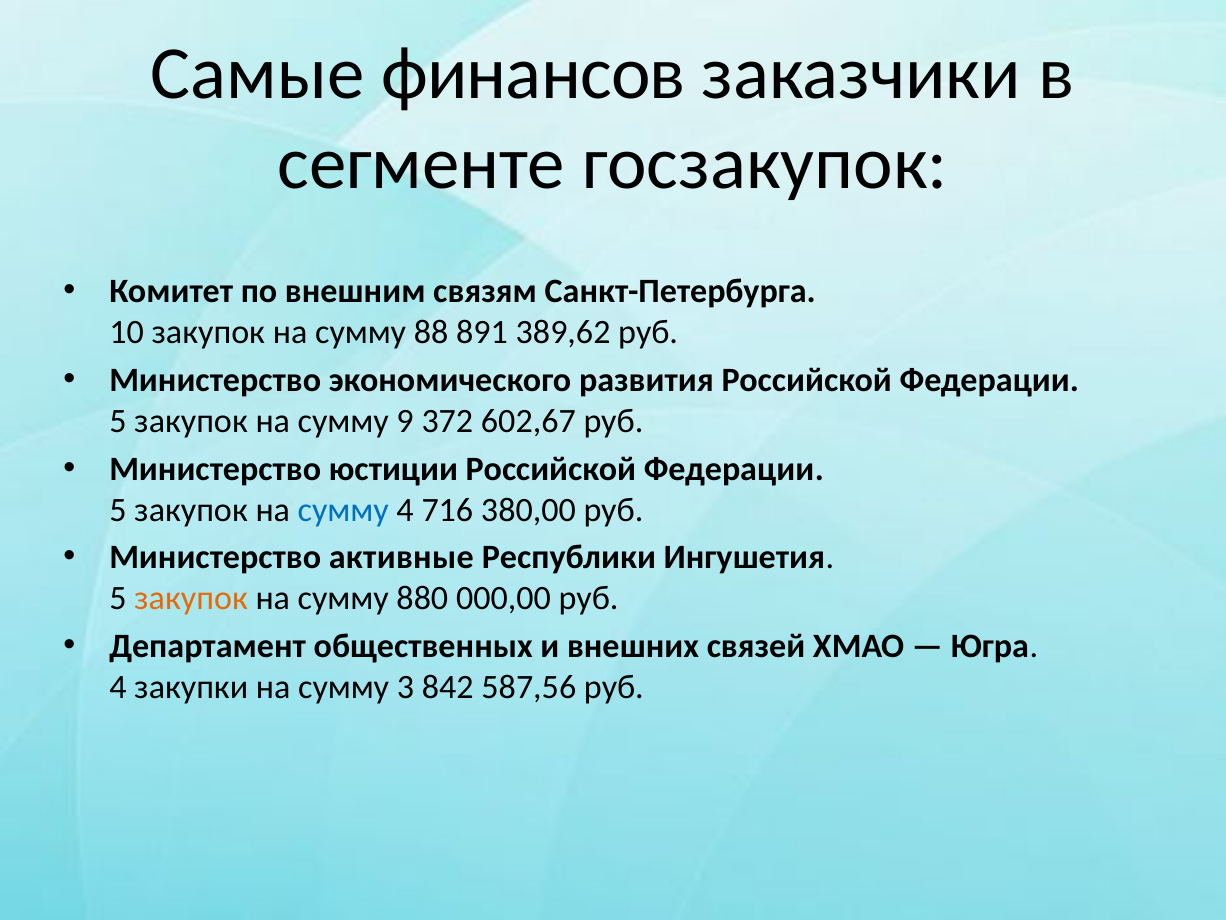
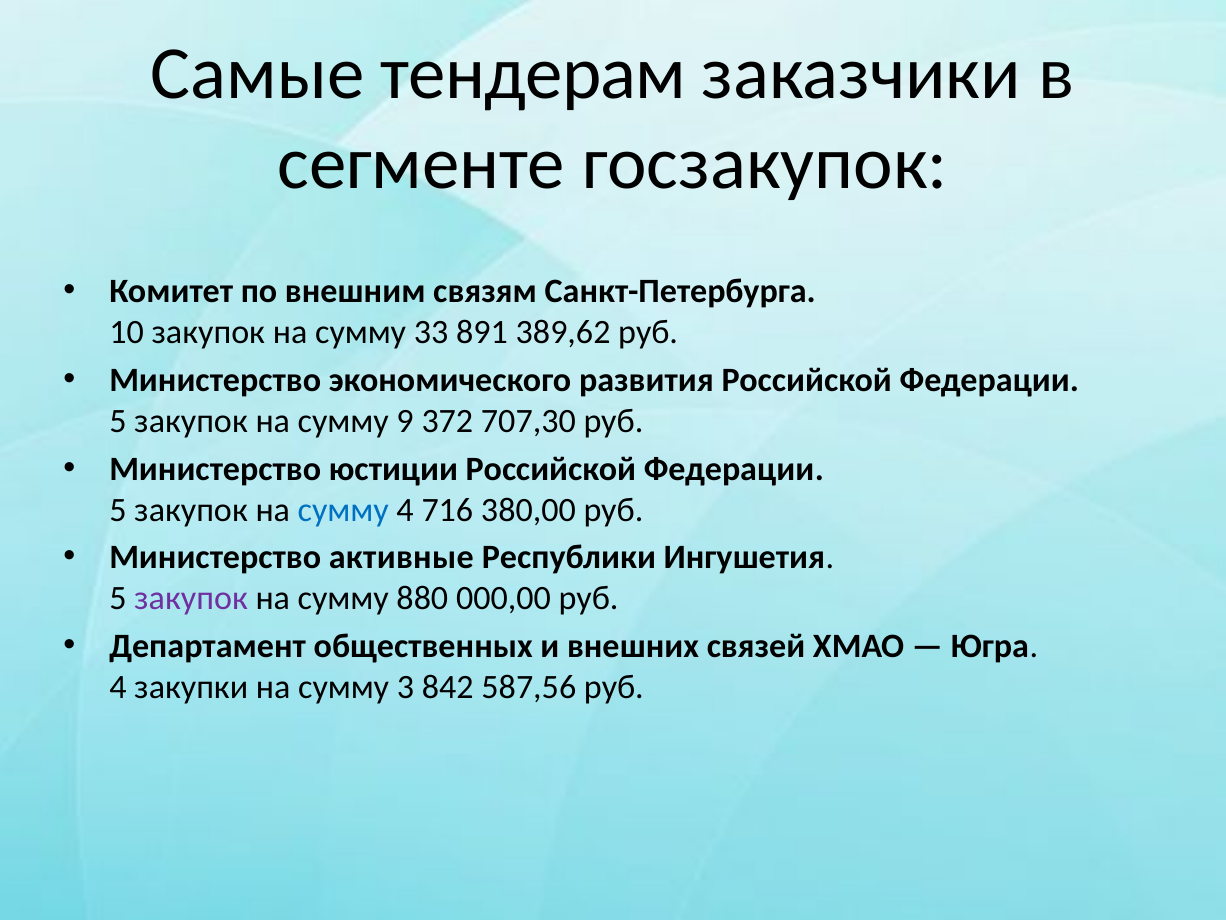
финансов: финансов -> тендерам
88: 88 -> 33
602,67: 602,67 -> 707,30
закупок at (191, 598) colour: orange -> purple
